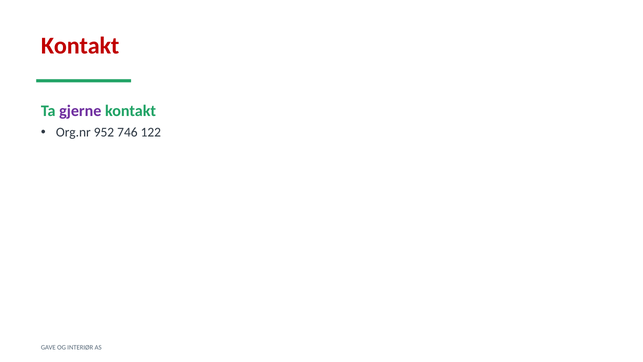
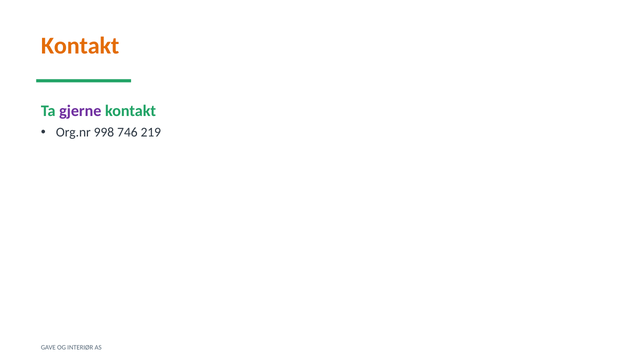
Kontakt at (80, 46) colour: red -> orange
952: 952 -> 998
122: 122 -> 219
